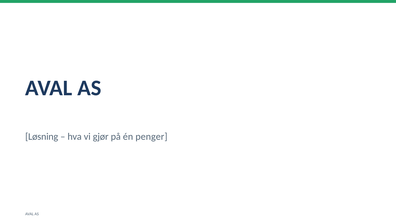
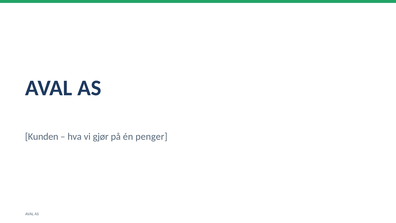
Løsning: Løsning -> Kunden
